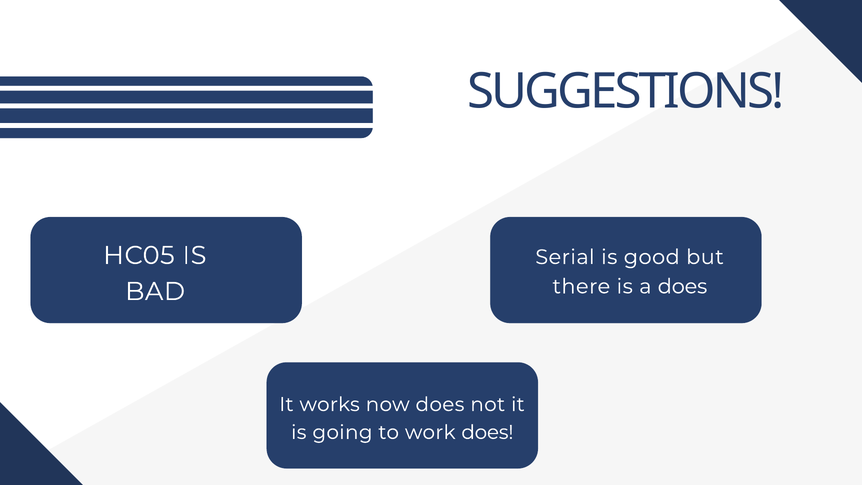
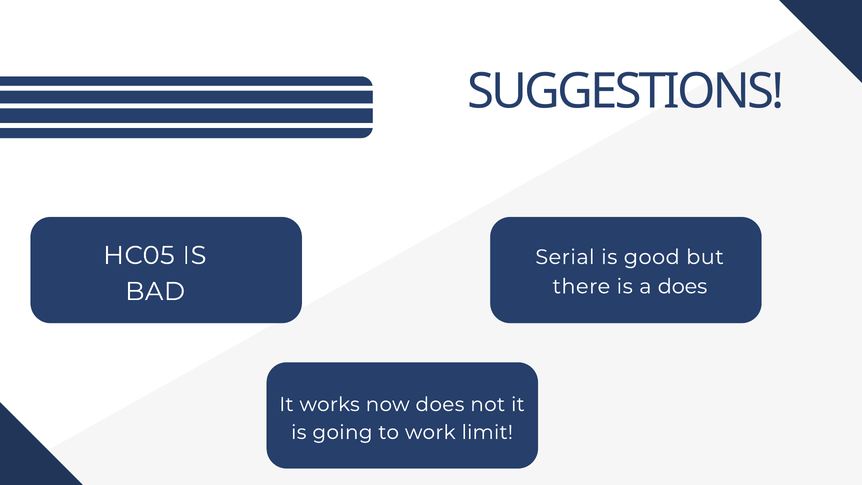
work does: does -> limit
